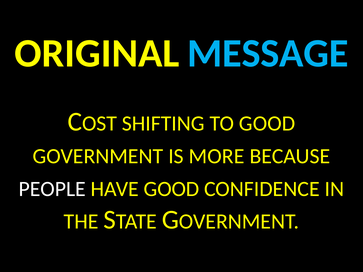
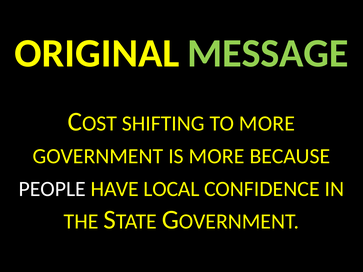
MESSAGE colour: light blue -> light green
TO GOOD: GOOD -> MORE
HAVE GOOD: GOOD -> LOCAL
